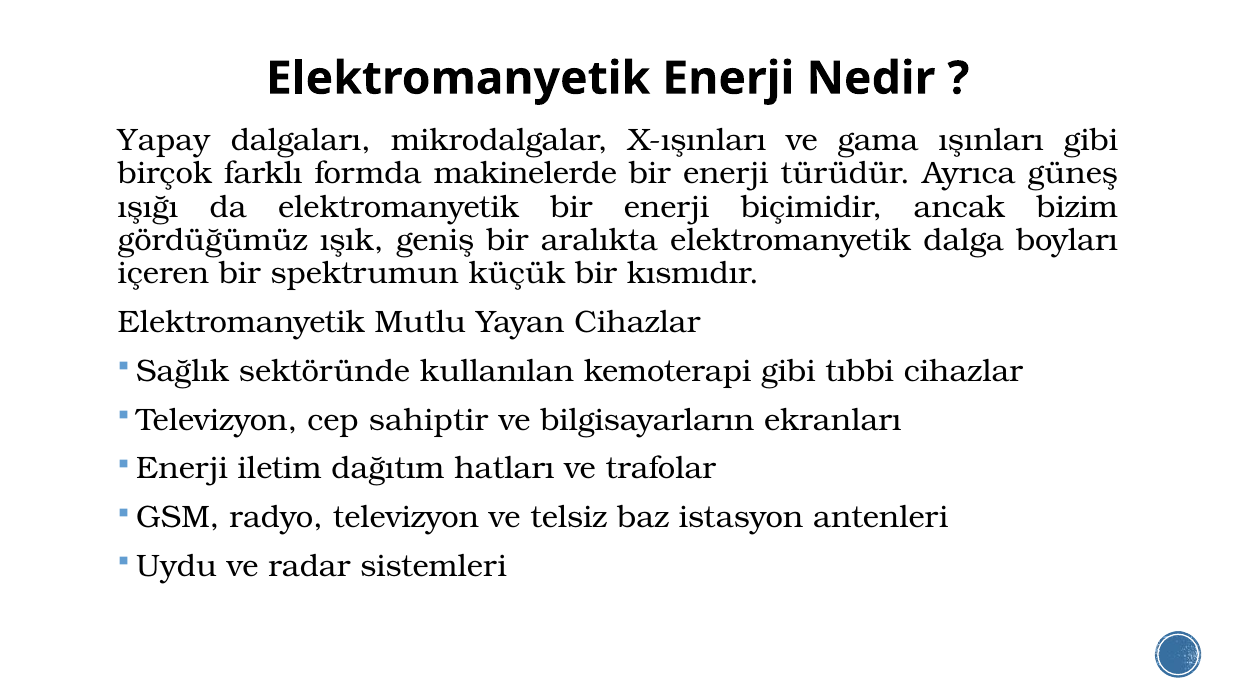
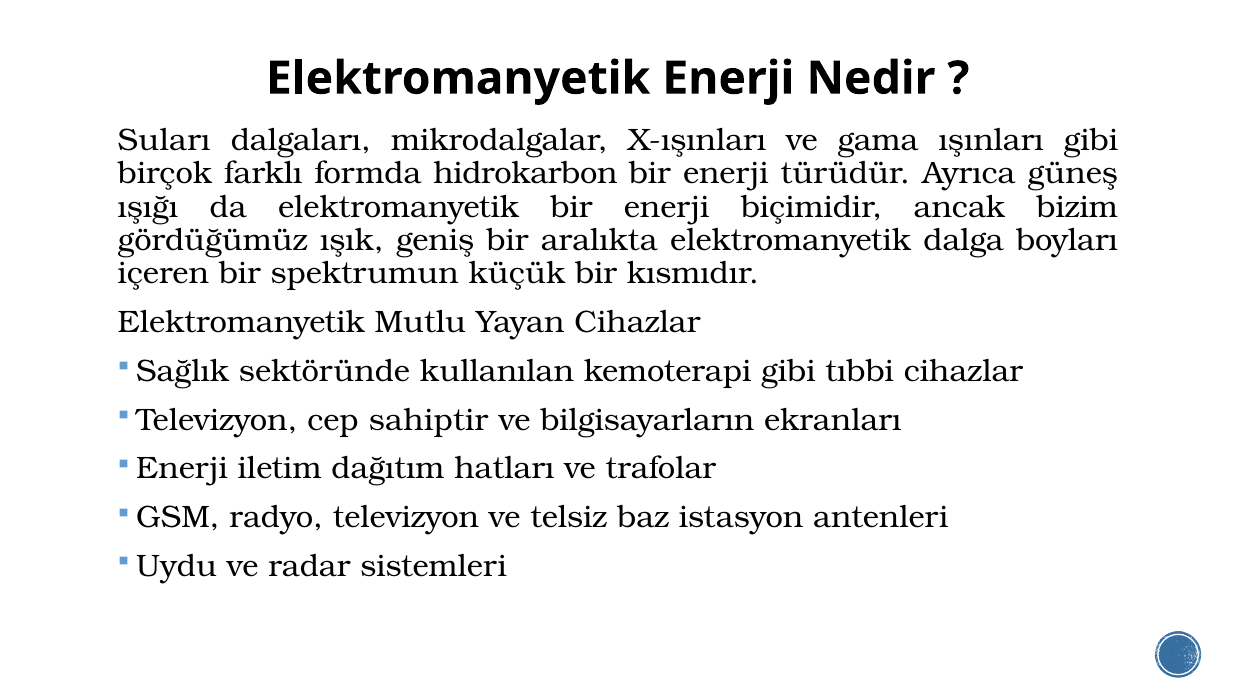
Yapay: Yapay -> Suları
makinelerde: makinelerde -> hidrokarbon
